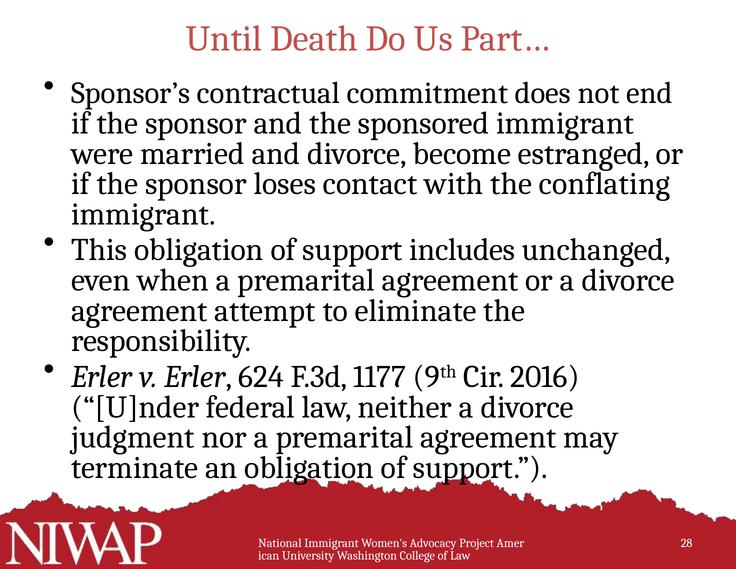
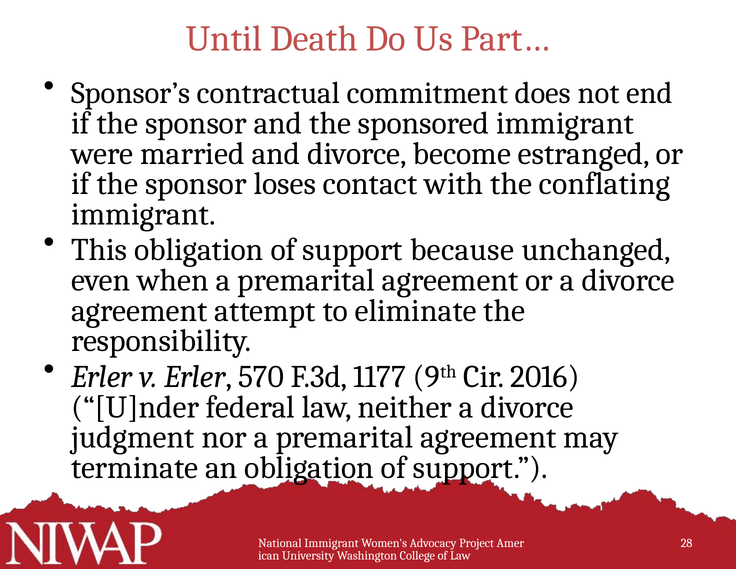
includes: includes -> because
624: 624 -> 570
